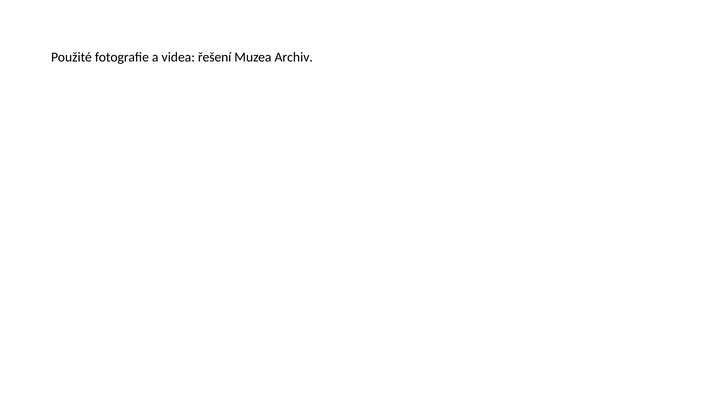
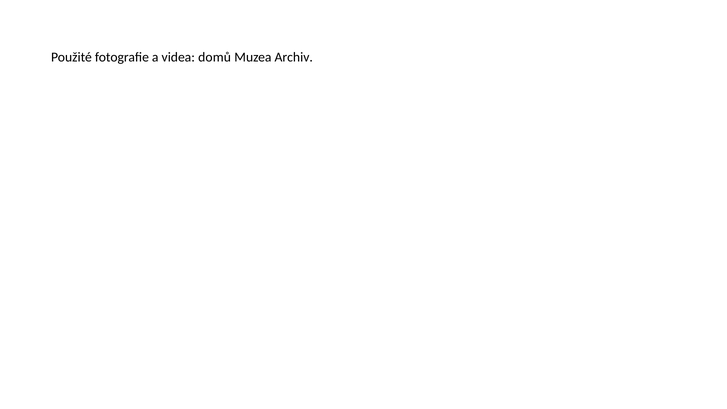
řešení: řešení -> domů
